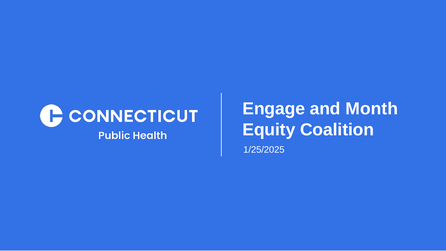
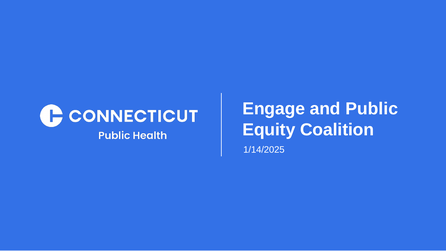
Month: Month -> Public
1/25/2025: 1/25/2025 -> 1/14/2025
